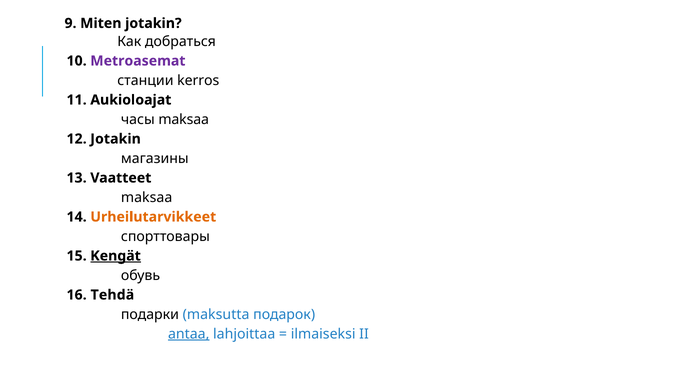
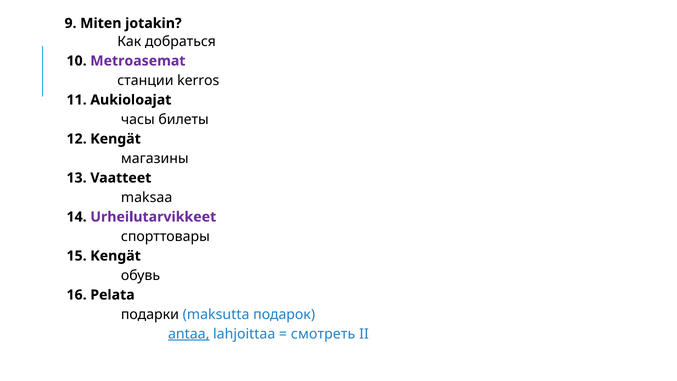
часы maksaa: maksaa -> билеты
12 Jotakin: Jotakin -> Kengät
Urheilutarvikkeet colour: orange -> purple
Kengät at (116, 256) underline: present -> none
Tehdä: Tehdä -> Pelata
ilmaiseksi: ilmaiseksi -> смотреть
